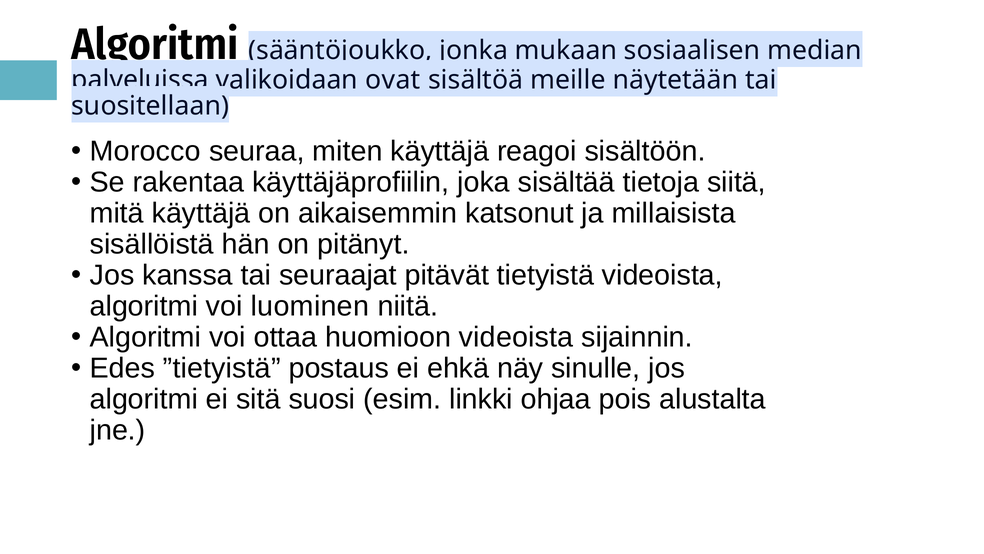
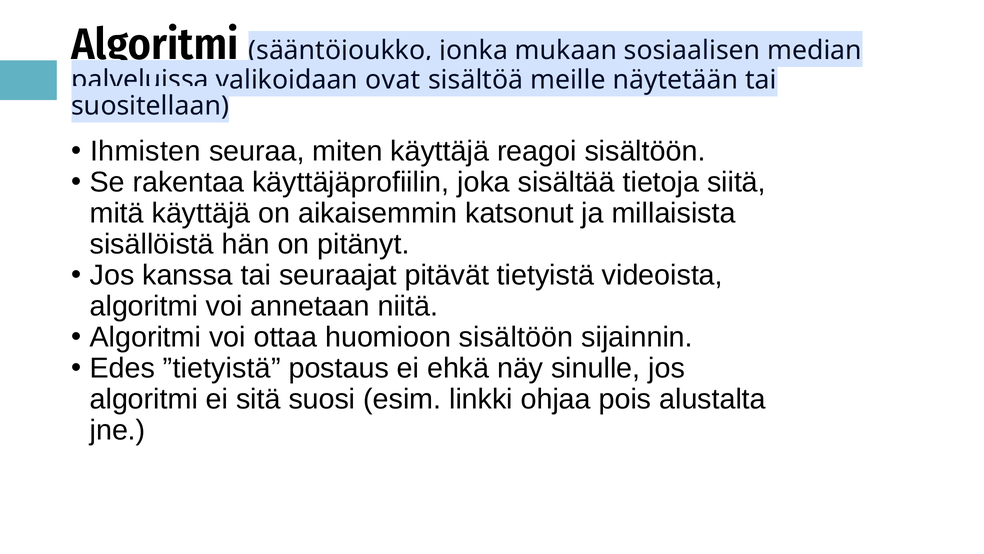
Morocco: Morocco -> Ihmisten
luominen: luominen -> annetaan
huomioon videoista: videoista -> sisältöön
